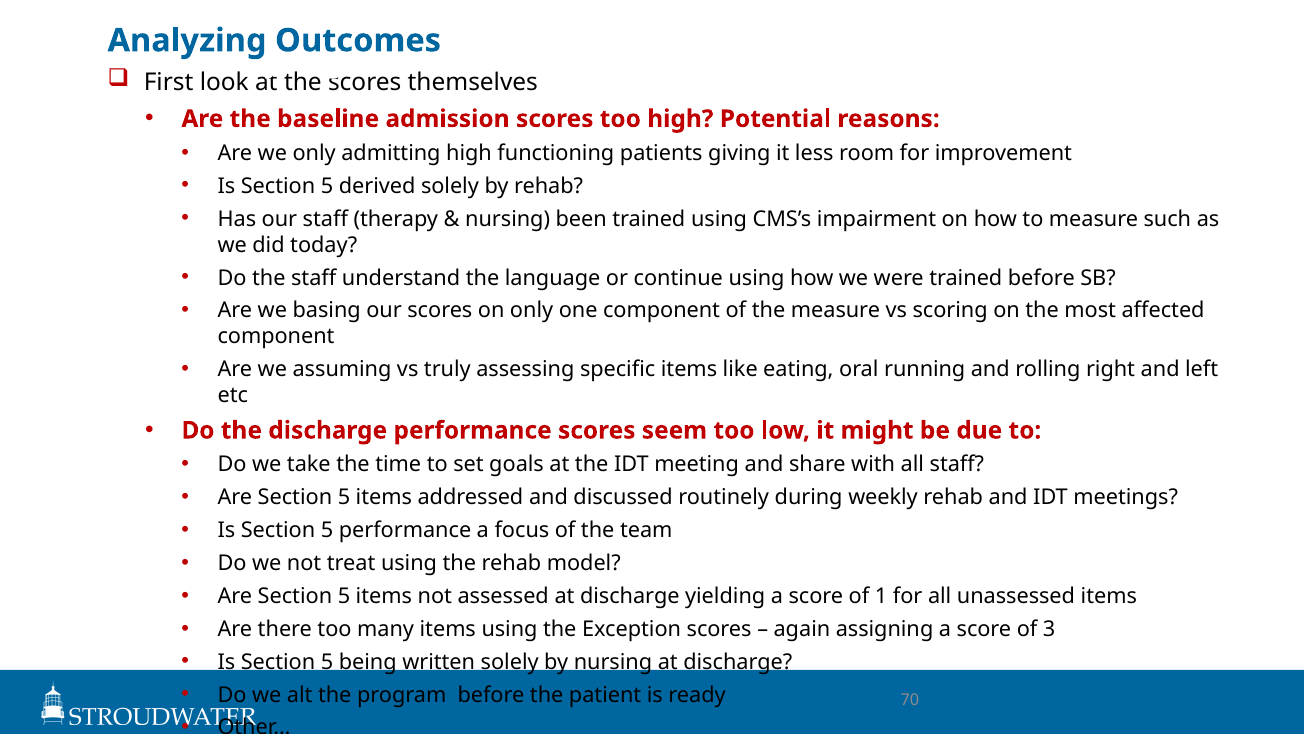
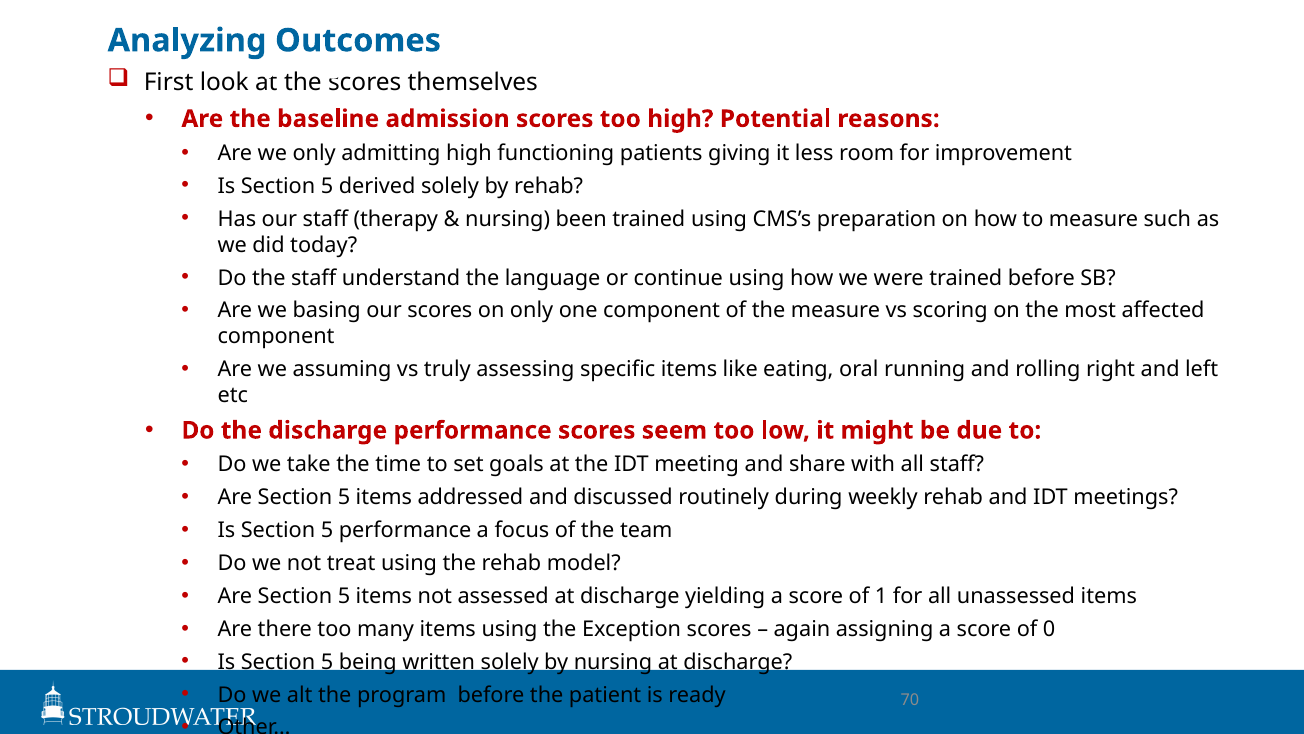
impairment: impairment -> preparation
3: 3 -> 0
